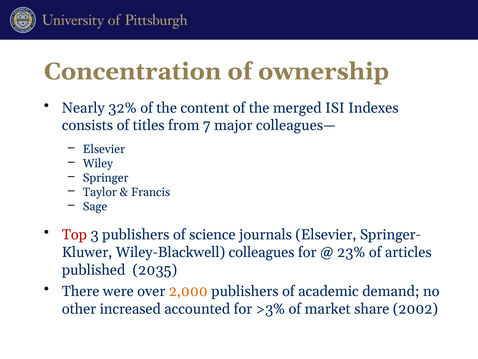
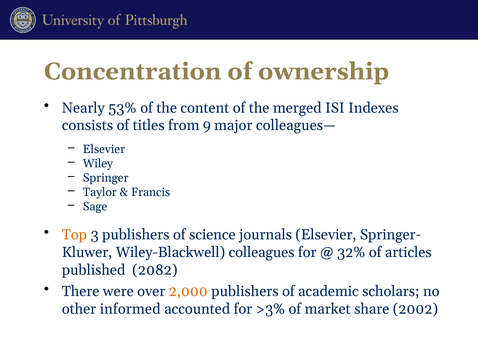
32%: 32% -> 53%
7: 7 -> 9
Top colour: red -> orange
23%: 23% -> 32%
2035: 2035 -> 2082
demand: demand -> scholars
increased: increased -> informed
